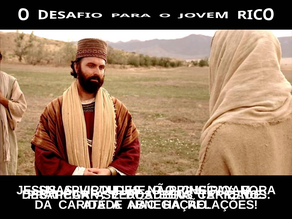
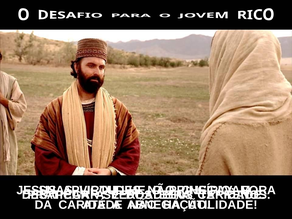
RELAÇÕES: RELAÇÕES -> UTILIDADE
